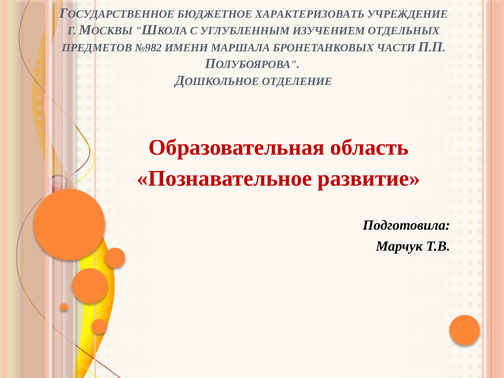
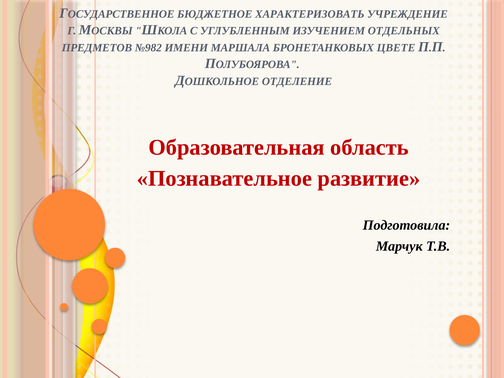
ЧАСТИ: ЧАСТИ -> ЦВЕТЕ
